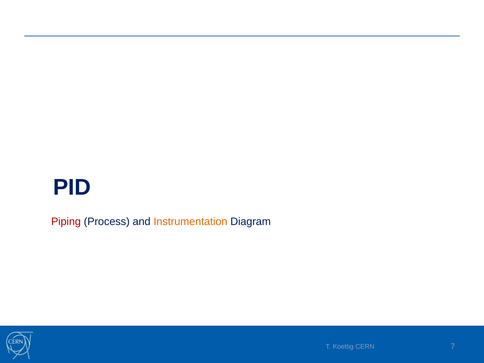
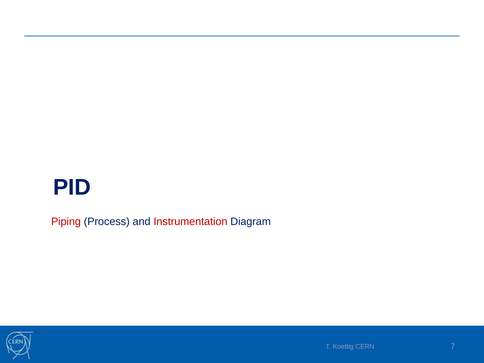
Instrumentation colour: orange -> red
